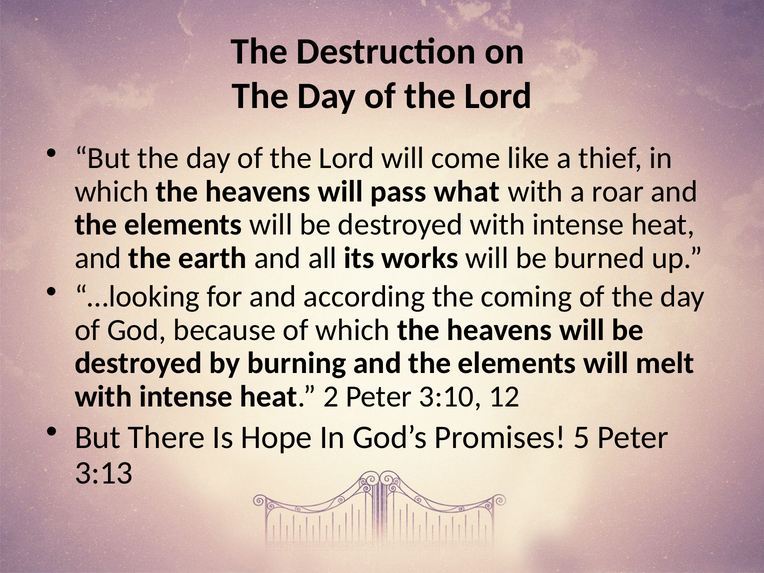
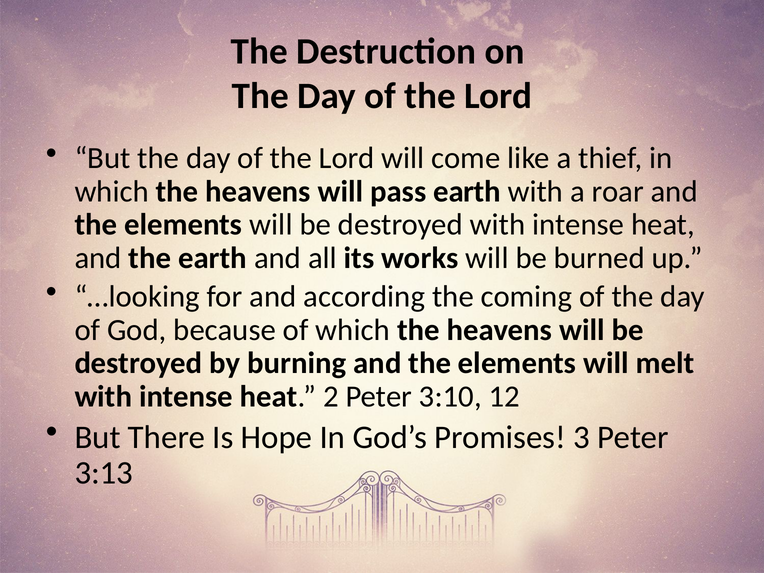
pass what: what -> earth
5: 5 -> 3
